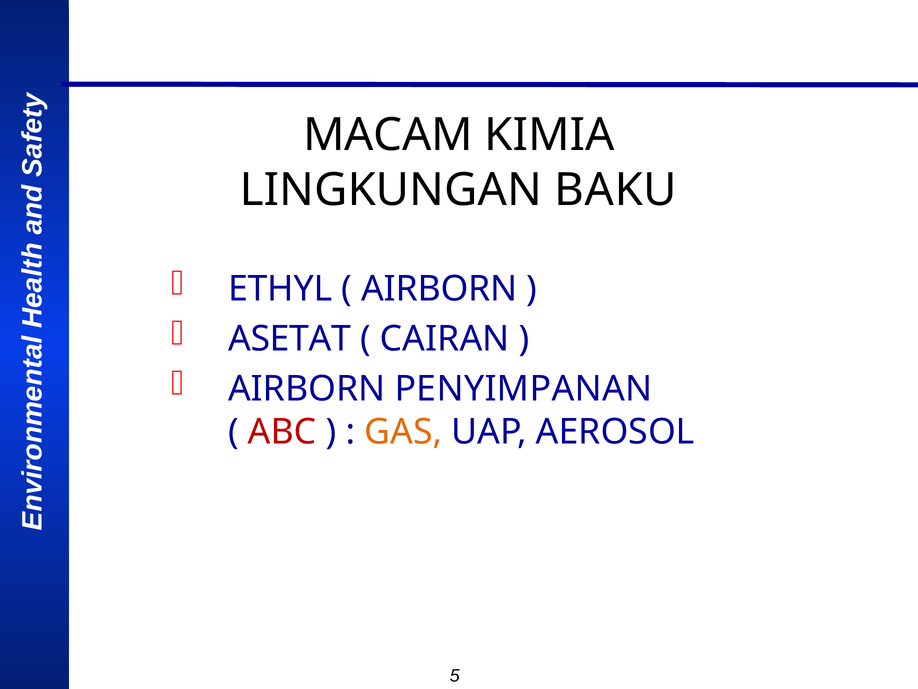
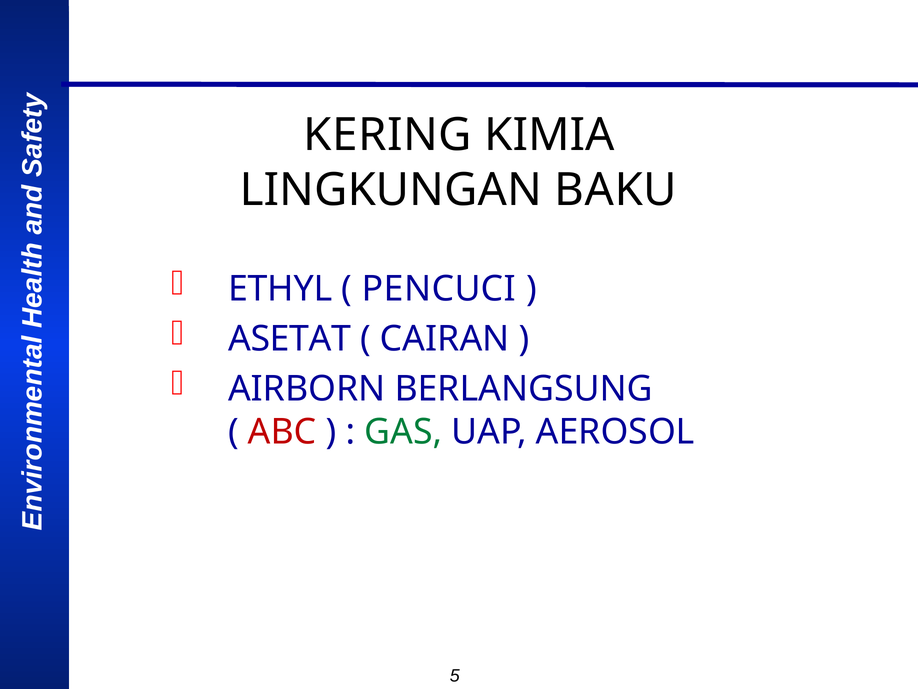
MACAM: MACAM -> KERING
AIRBORN at (439, 289): AIRBORN -> PENCUCI
PENYIMPANAN: PENYIMPANAN -> BERLANGSUNG
GAS colour: orange -> green
